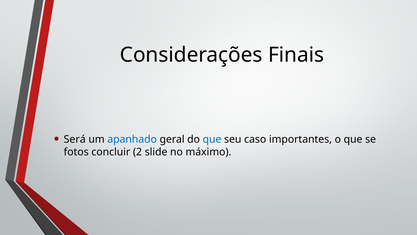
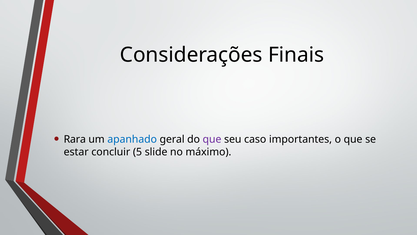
Será: Será -> Rara
que at (212, 139) colour: blue -> purple
fotos: fotos -> estar
2: 2 -> 5
